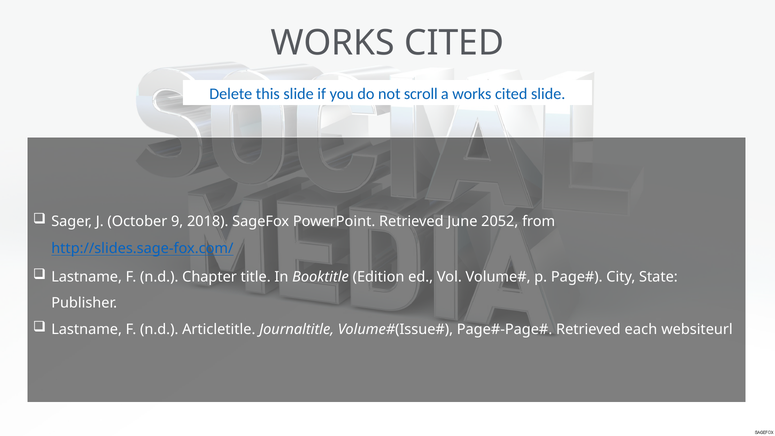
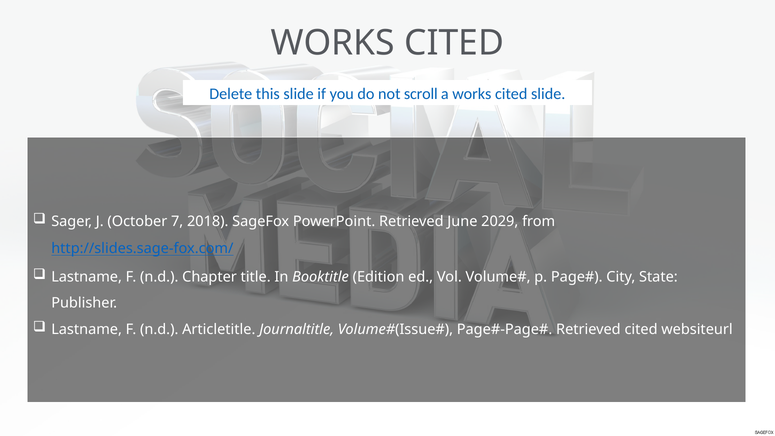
9: 9 -> 7
2052: 2052 -> 2029
Retrieved each: each -> cited
